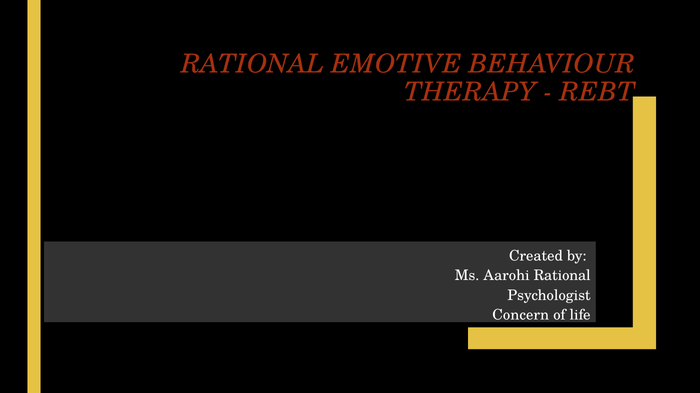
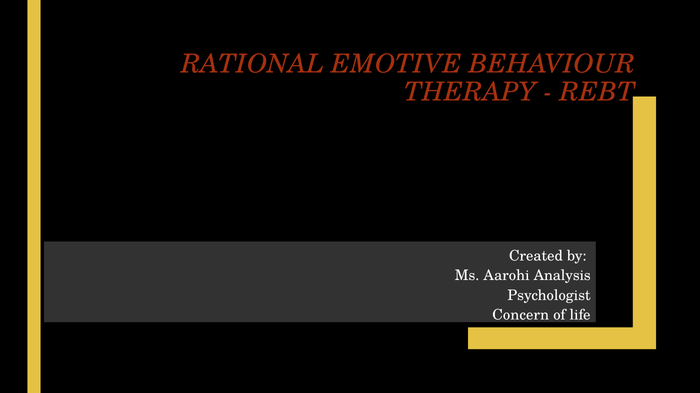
Aarohi Rational: Rational -> Analysis
